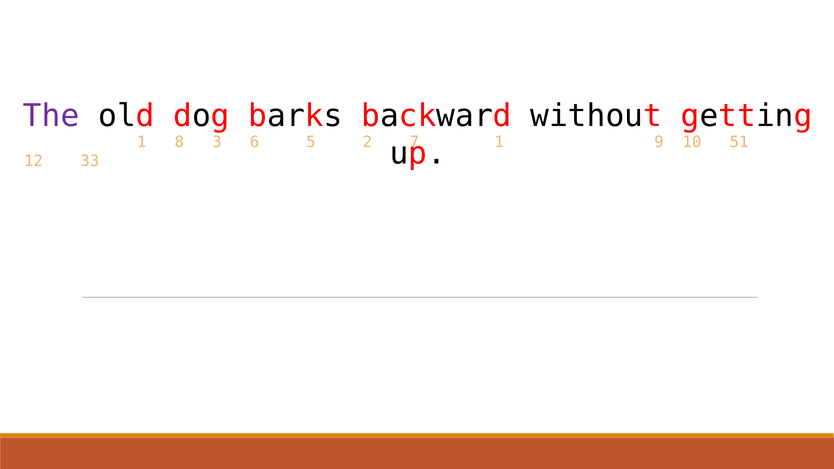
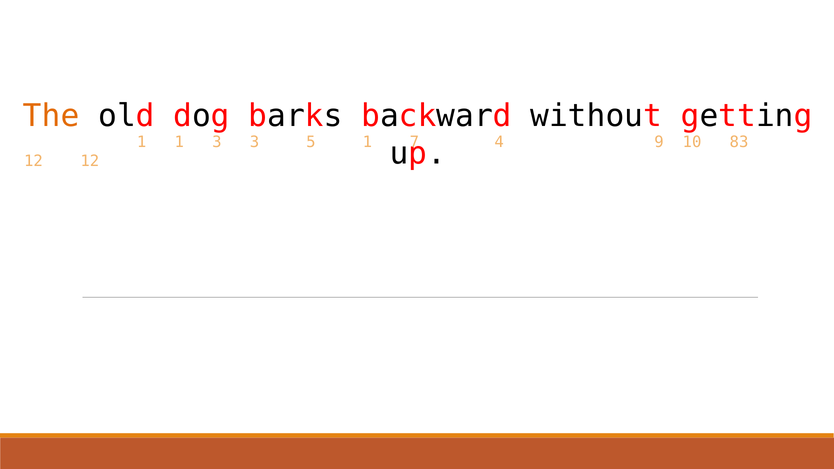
The colour: purple -> orange
1 8: 8 -> 1
3 6: 6 -> 3
5 2: 2 -> 1
1 at (499, 142): 1 -> 4
51: 51 -> 83
12 33: 33 -> 12
